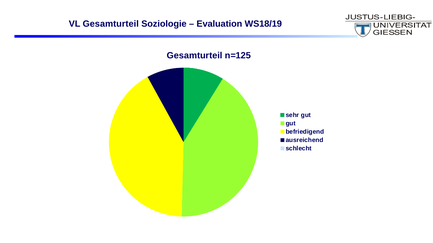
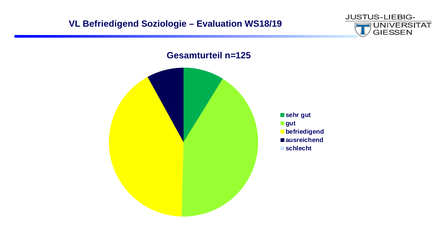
VL Gesamturteil: Gesamturteil -> Befriedigend
